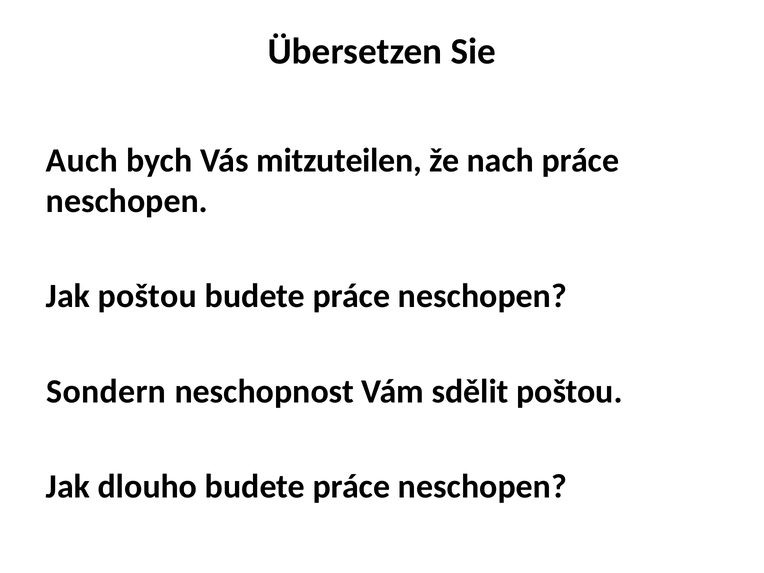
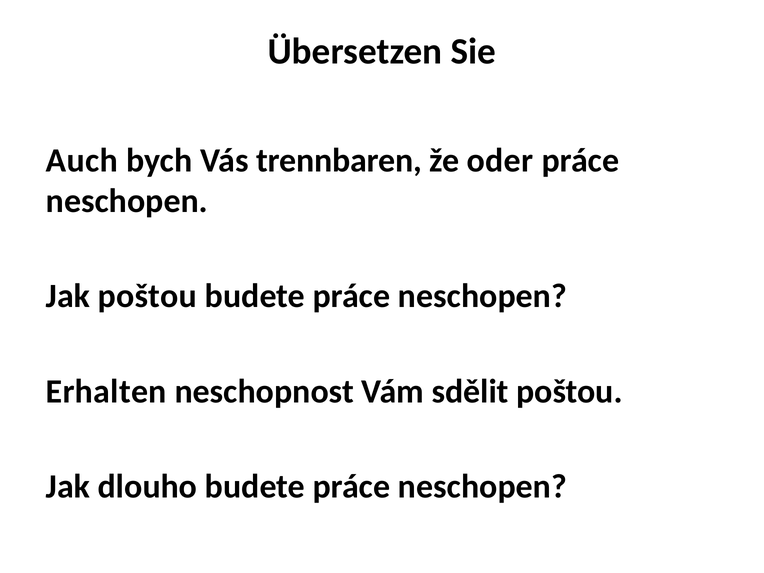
mitzuteilen: mitzuteilen -> trennbaren
nach: nach -> oder
Sondern: Sondern -> Erhalten
